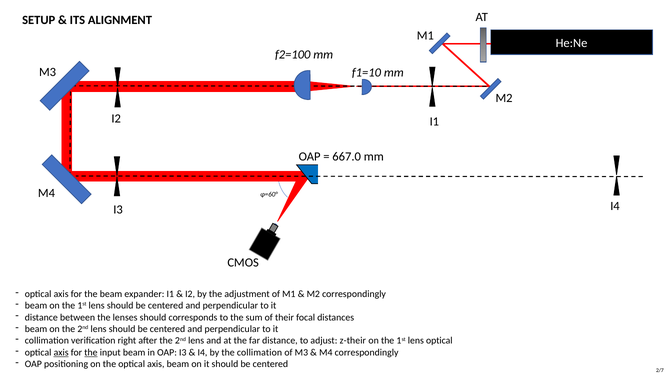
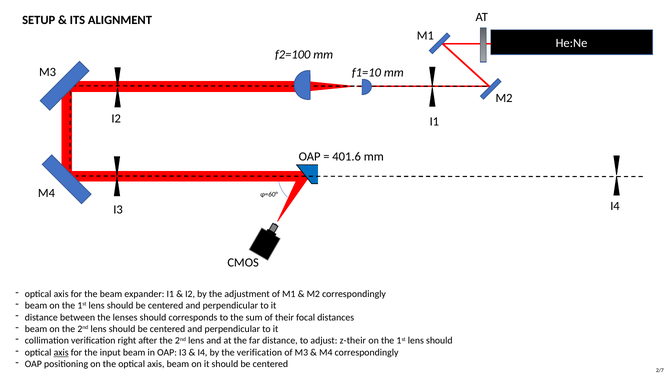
667.0: 667.0 -> 401.6
optical at (439, 341): optical -> should
the at (91, 353) underline: present -> none
the collimation: collimation -> verification
